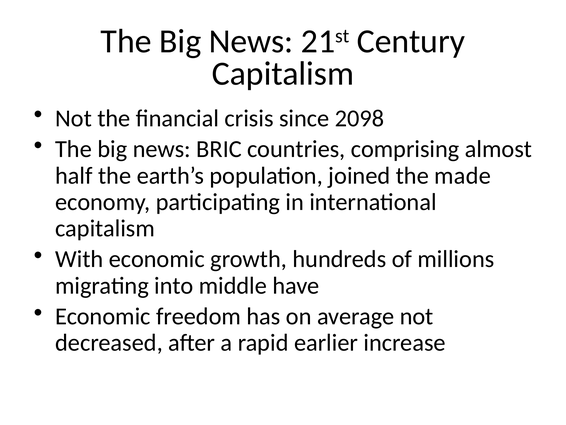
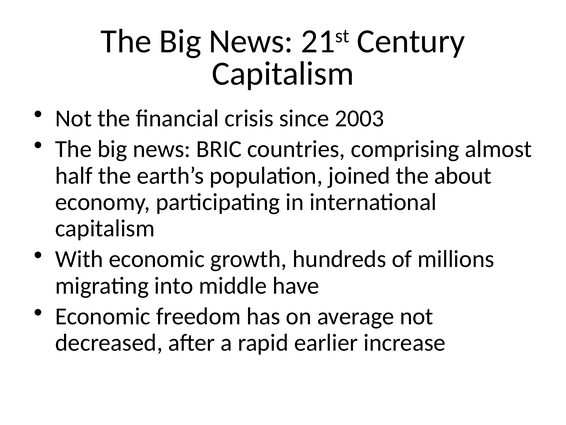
2098: 2098 -> 2003
made: made -> about
